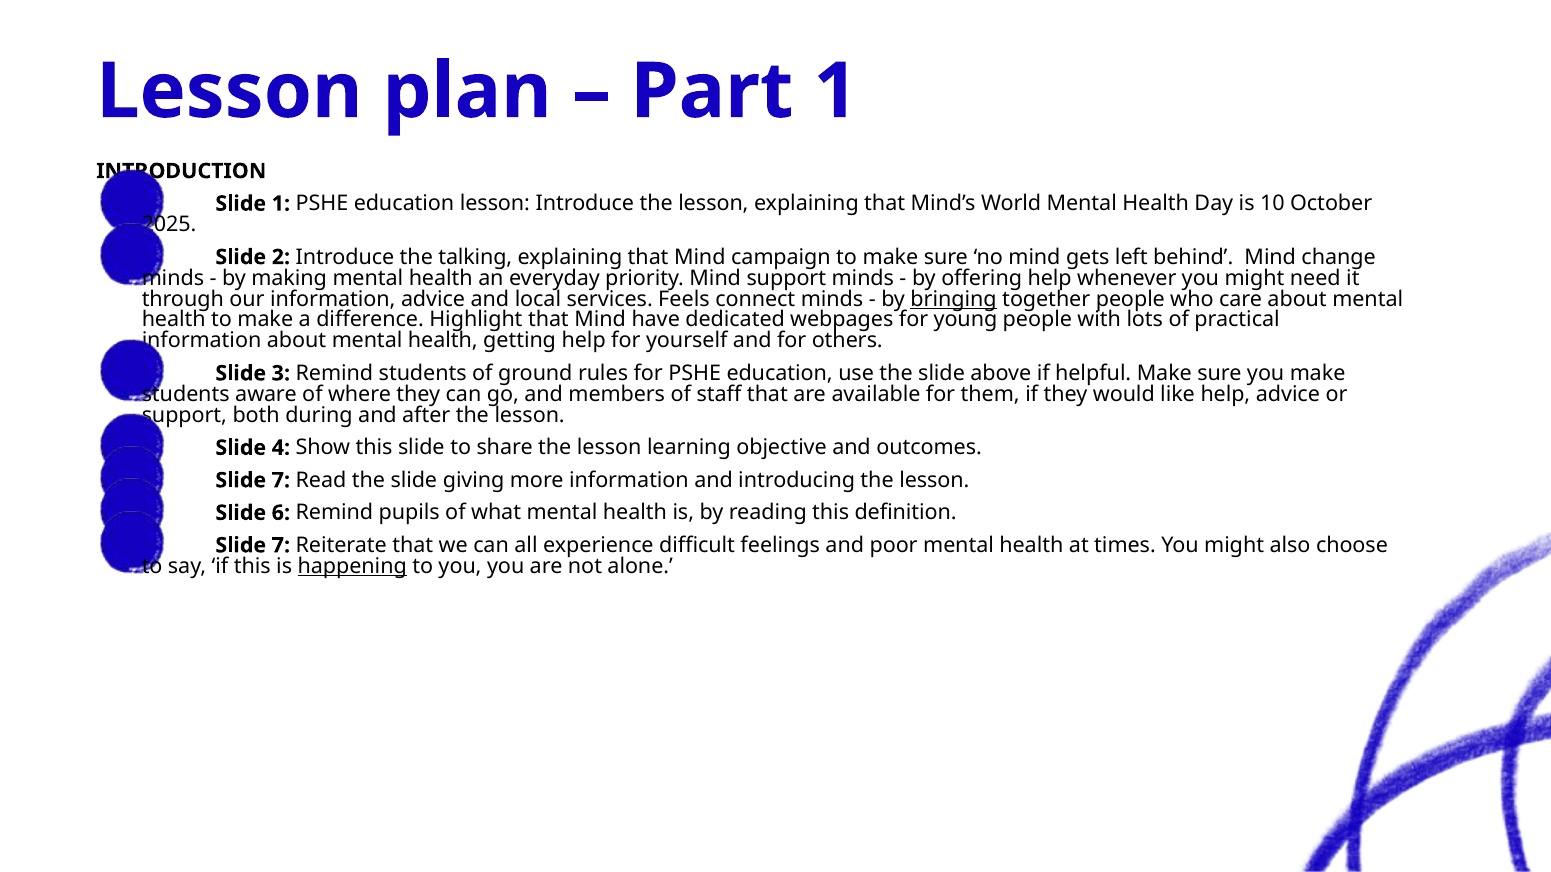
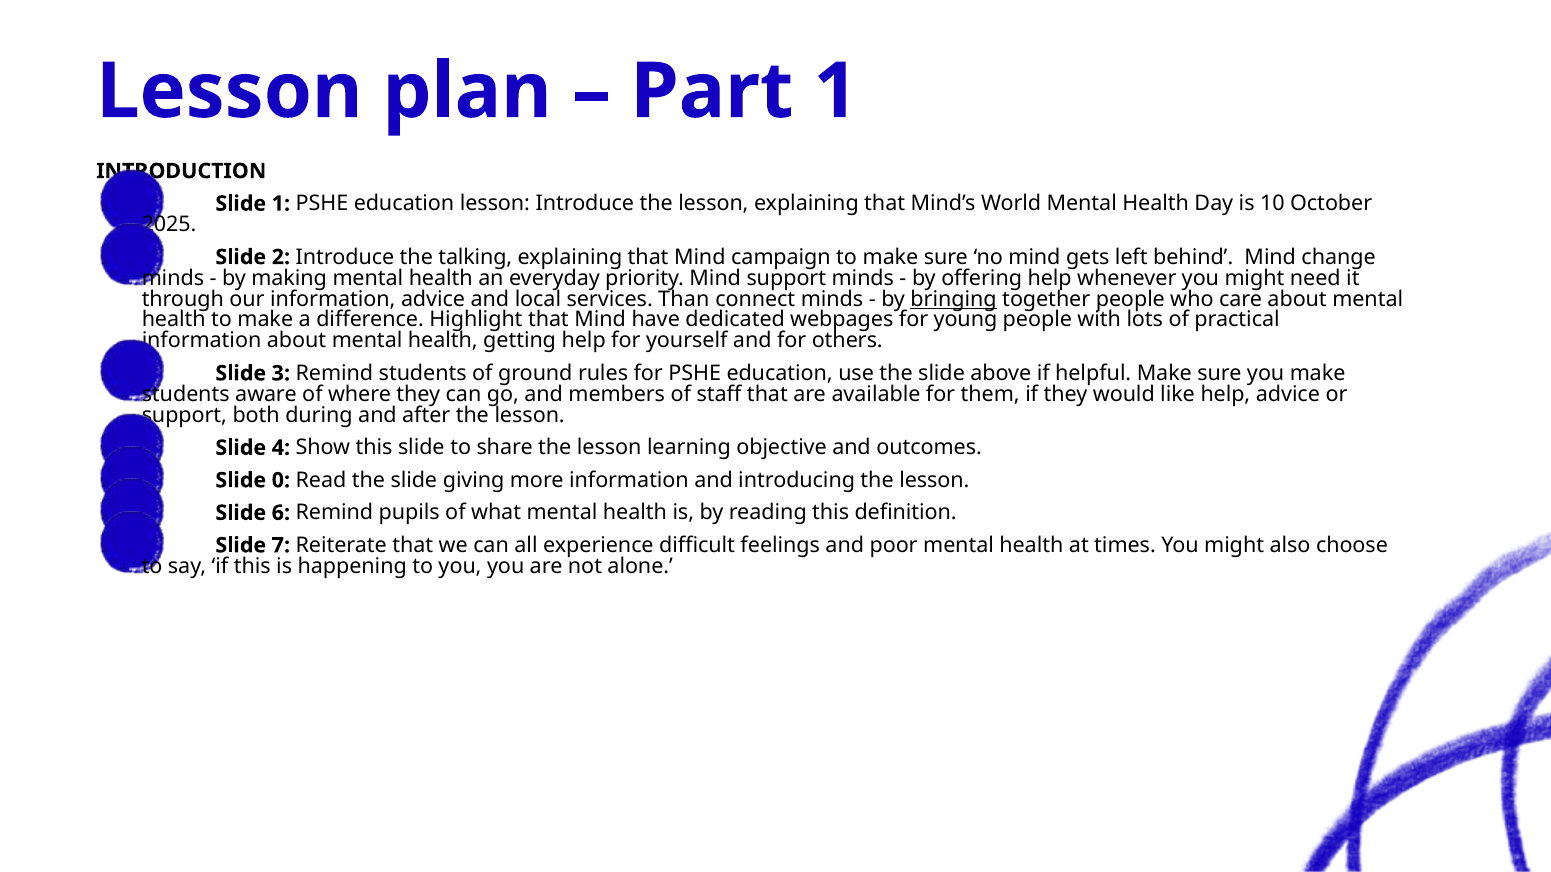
Feels: Feels -> Than
7 at (281, 481): 7 -> 0
happening underline: present -> none
